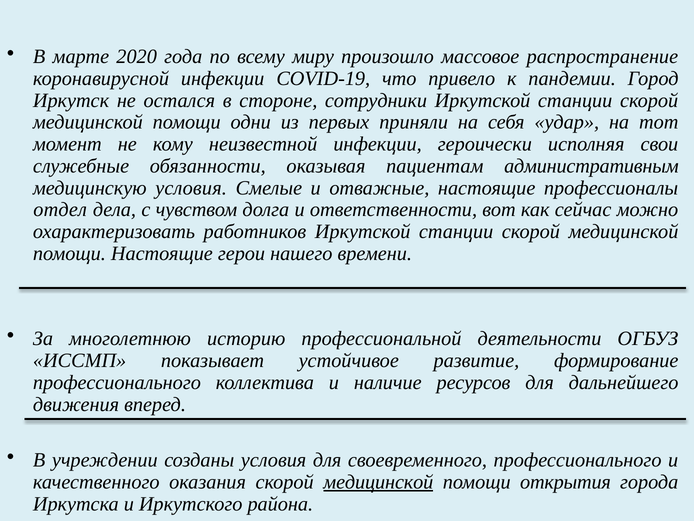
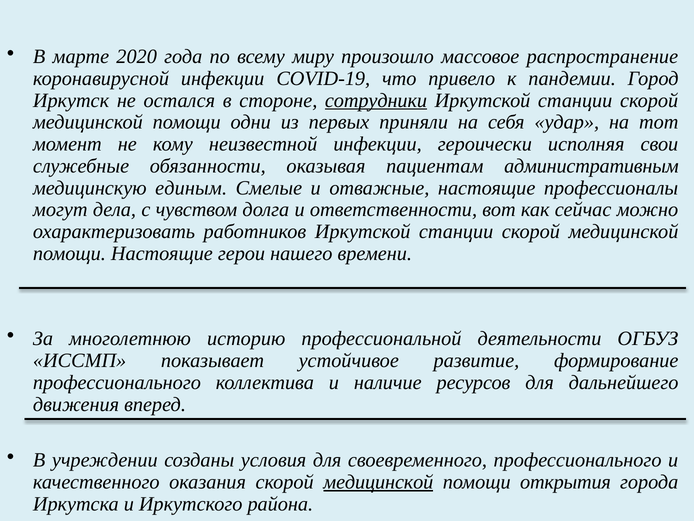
сотрудники underline: none -> present
медицинскую условия: условия -> единым
отдел: отдел -> могут
